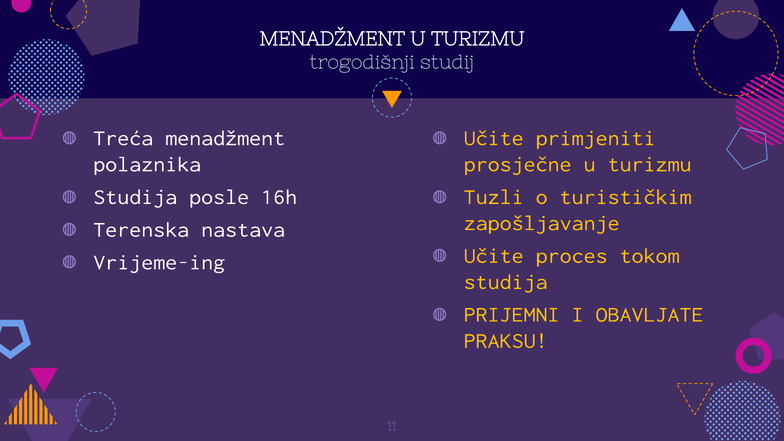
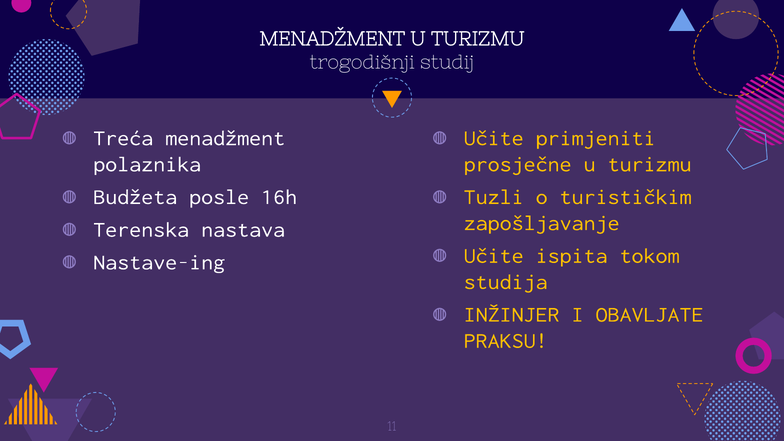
Studija at (135, 197): Studija -> Budžeta
proces: proces -> ispita
Vrijeme-ing: Vrijeme-ing -> Nastave-ing
PRIJEMNI: PRIJEMNI -> INŽINJER
